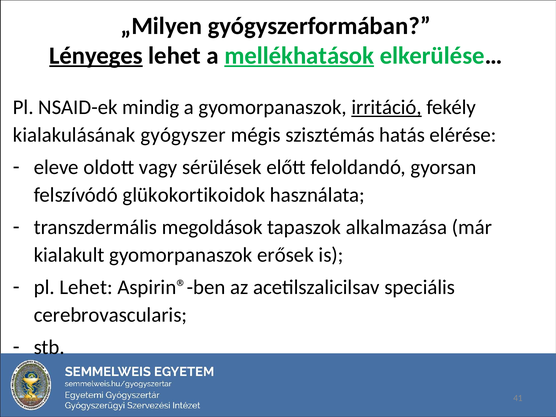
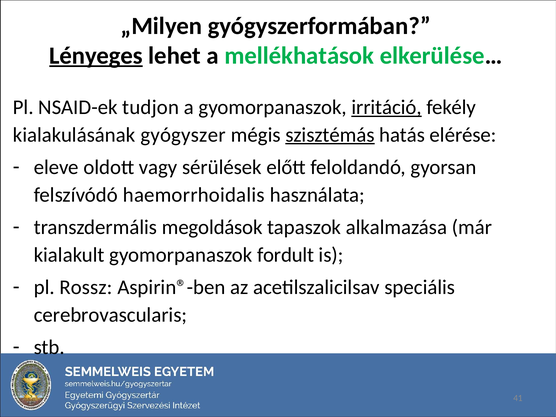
mellékhatások underline: present -> none
mindig: mindig -> tudjon
szisztémás underline: none -> present
glükokortikoidok: glükokortikoidok -> haemorrhoidalis
erősek: erősek -> fordult
pl Lehet: Lehet -> Rossz
